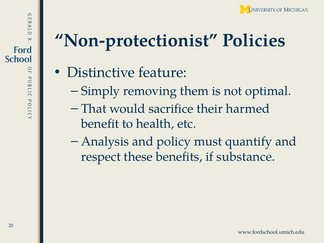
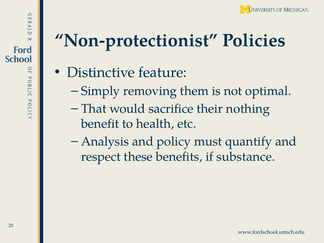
harmed: harmed -> nothing
